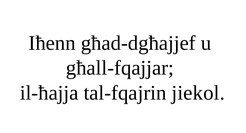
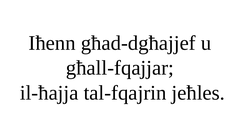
jiekol: jiekol -> jeħles
